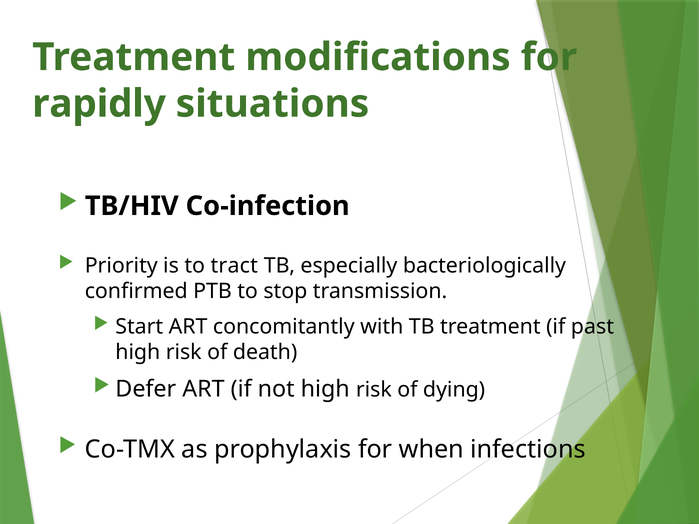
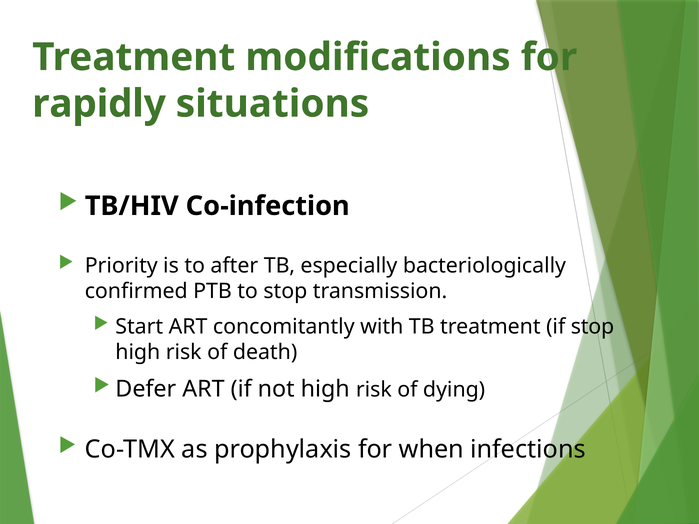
tract: tract -> after
if past: past -> stop
